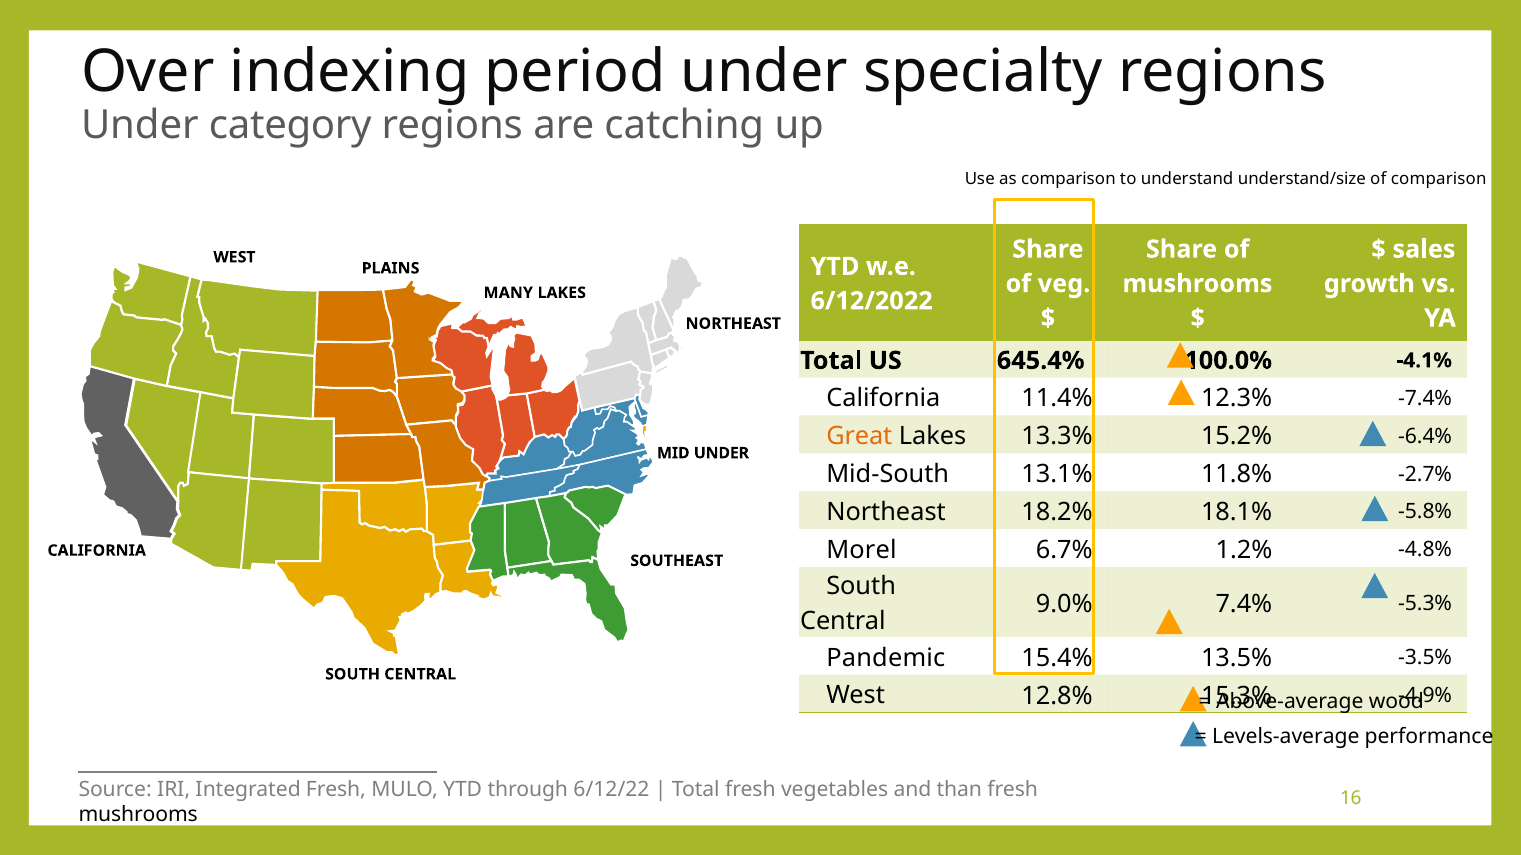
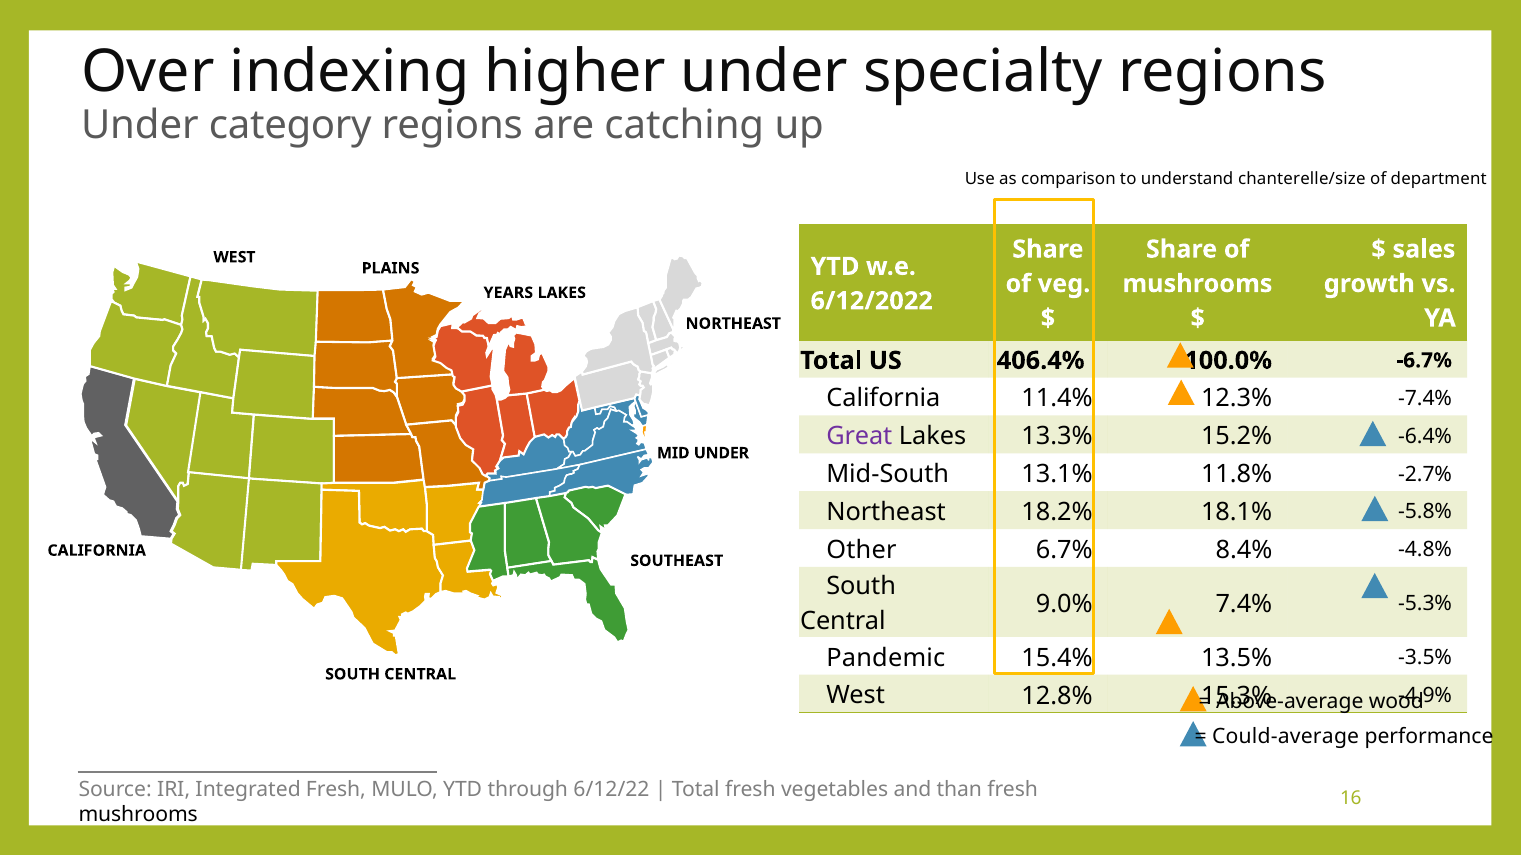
period: period -> higher
understand/size: understand/size -> chanterelle/size
of comparison: comparison -> department
MANY: MANY -> YEARS
645.4%: 645.4% -> 406.4%
-4.1%: -4.1% -> -6.7%
Great colour: orange -> purple
Morel: Morel -> Other
1.2%: 1.2% -> 8.4%
Levels-average: Levels-average -> Could-average
